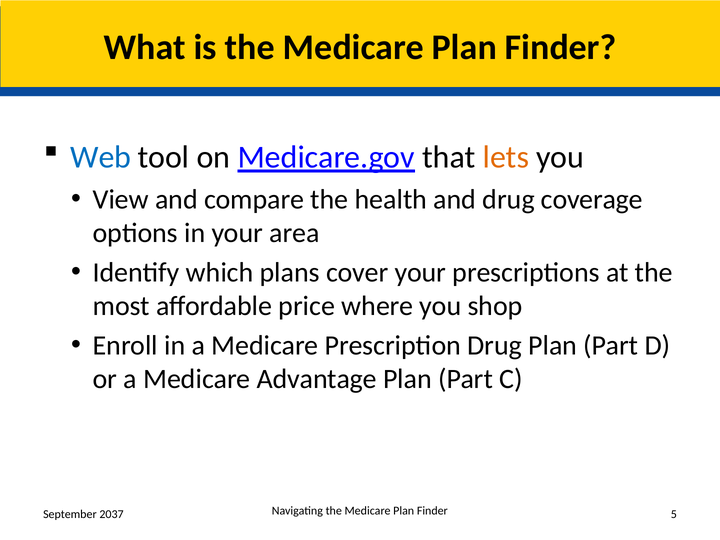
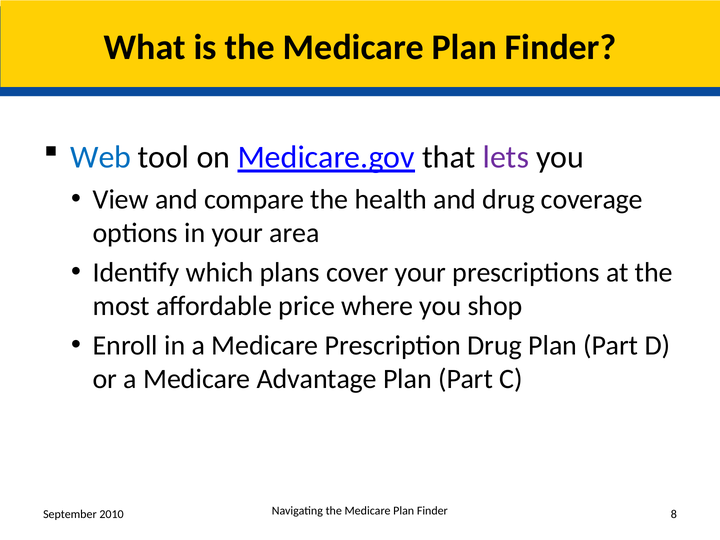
lets colour: orange -> purple
2037: 2037 -> 2010
5: 5 -> 8
